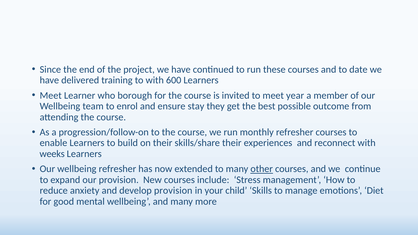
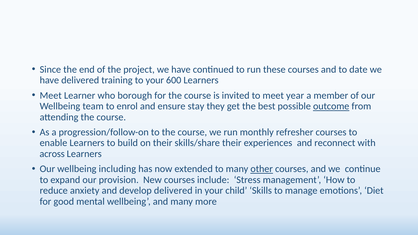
to with: with -> your
outcome underline: none -> present
weeks: weeks -> across
wellbeing refresher: refresher -> including
develop provision: provision -> delivered
